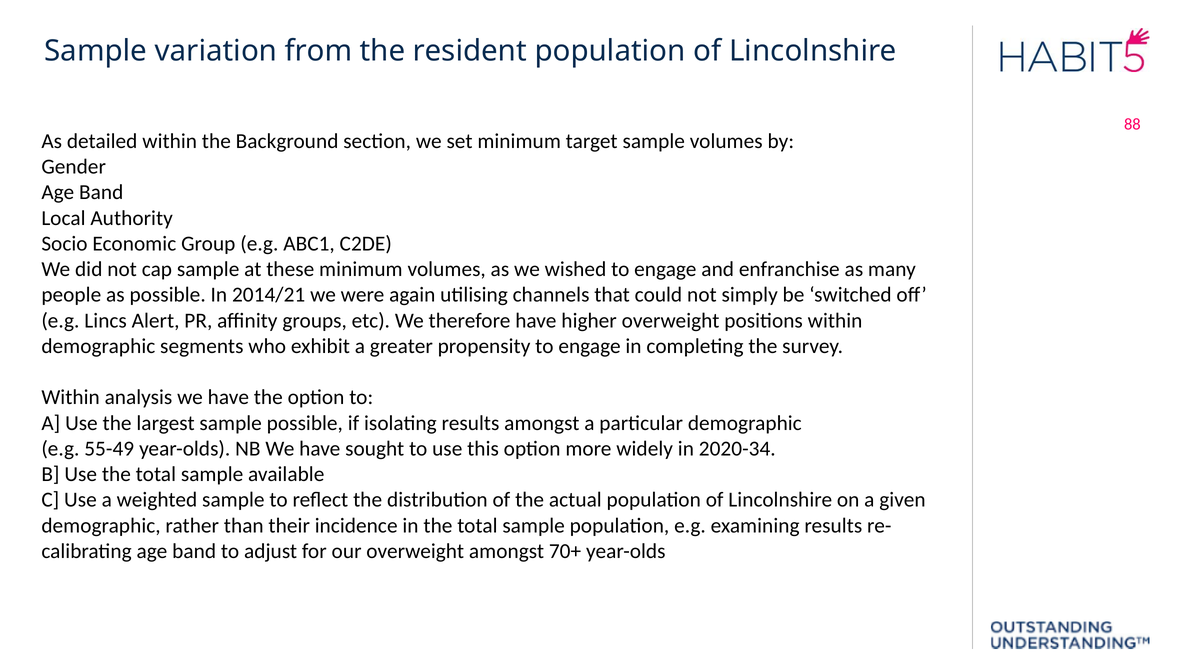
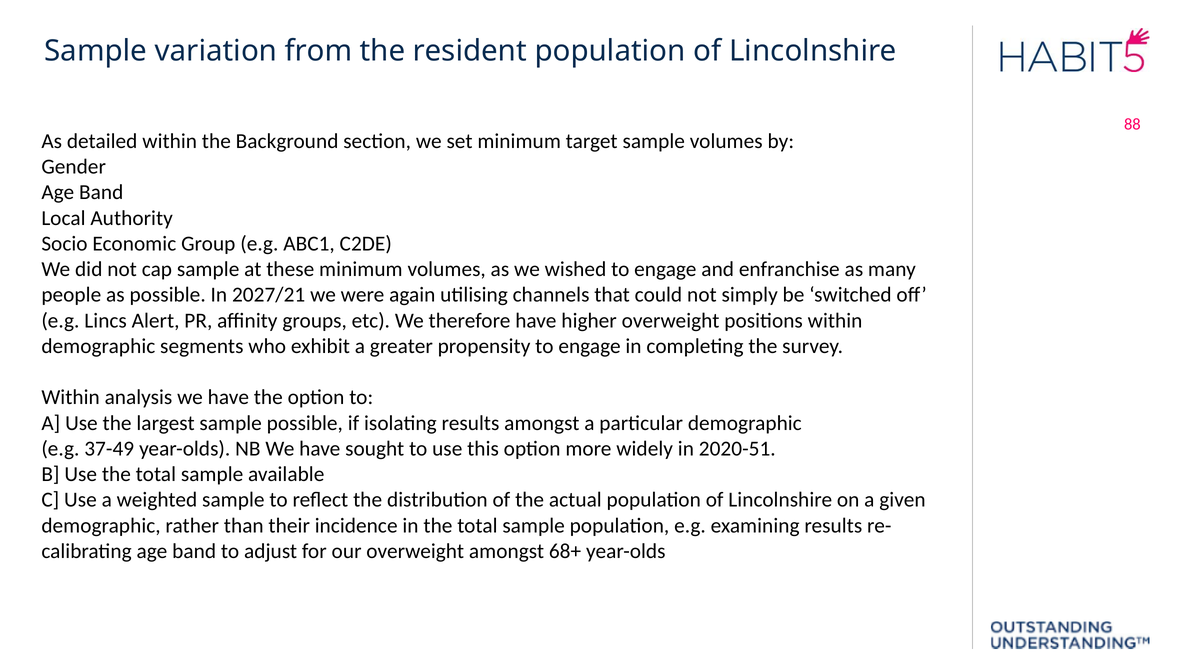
2014/21: 2014/21 -> 2027/21
55-49: 55-49 -> 37-49
2020-34: 2020-34 -> 2020-51
70+: 70+ -> 68+
